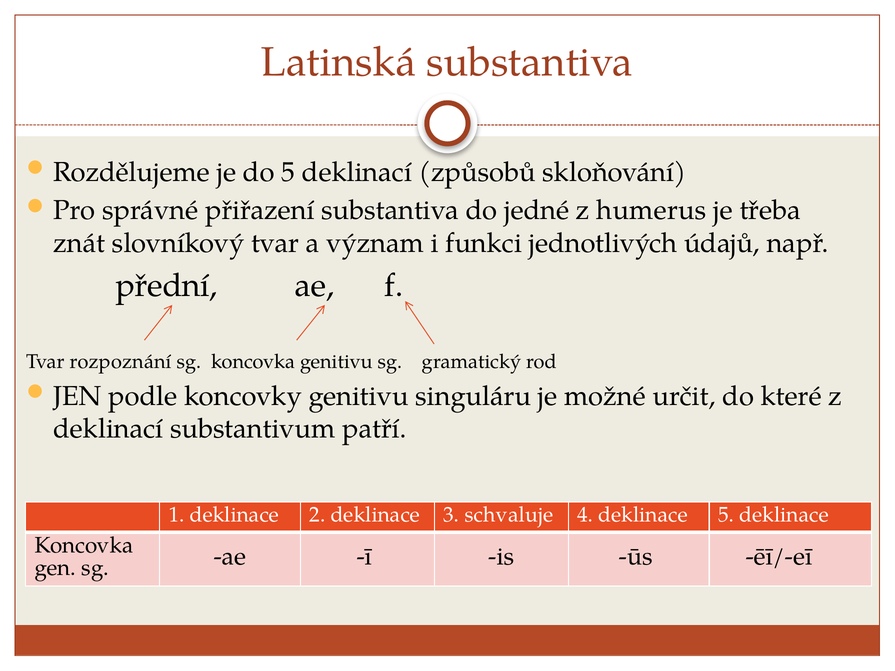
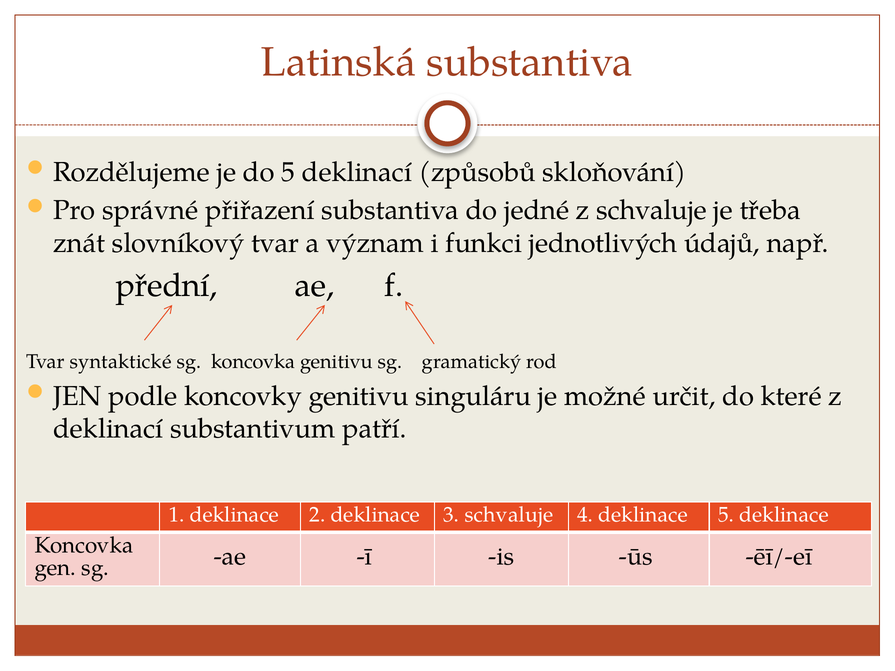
z humerus: humerus -> schvaluje
rozpoznání: rozpoznání -> syntaktické
